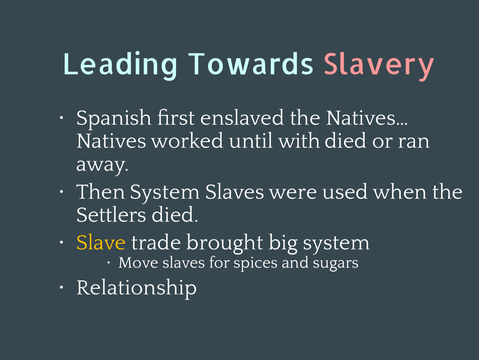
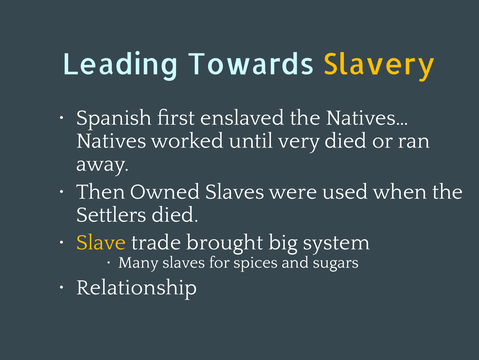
Slavery colour: pink -> yellow
with: with -> very
Then System: System -> Owned
Move: Move -> Many
